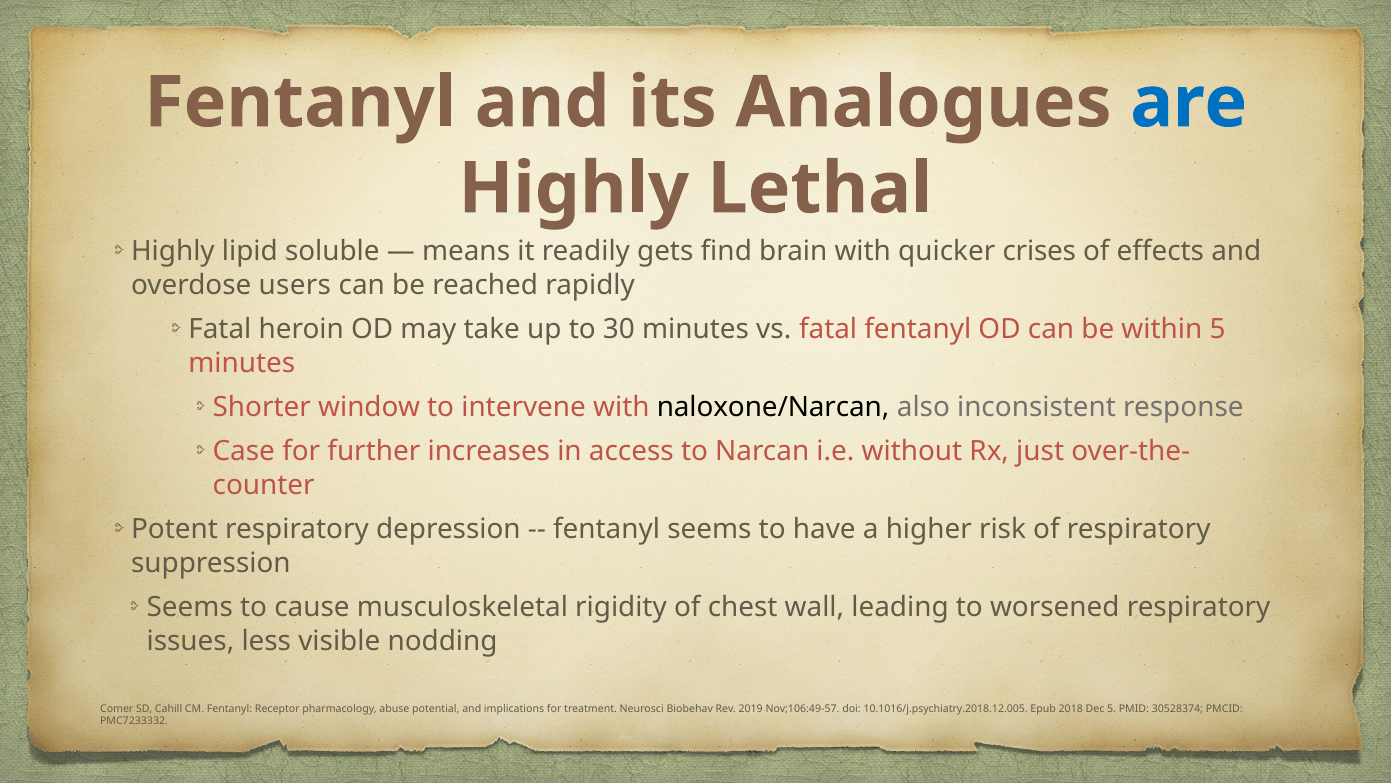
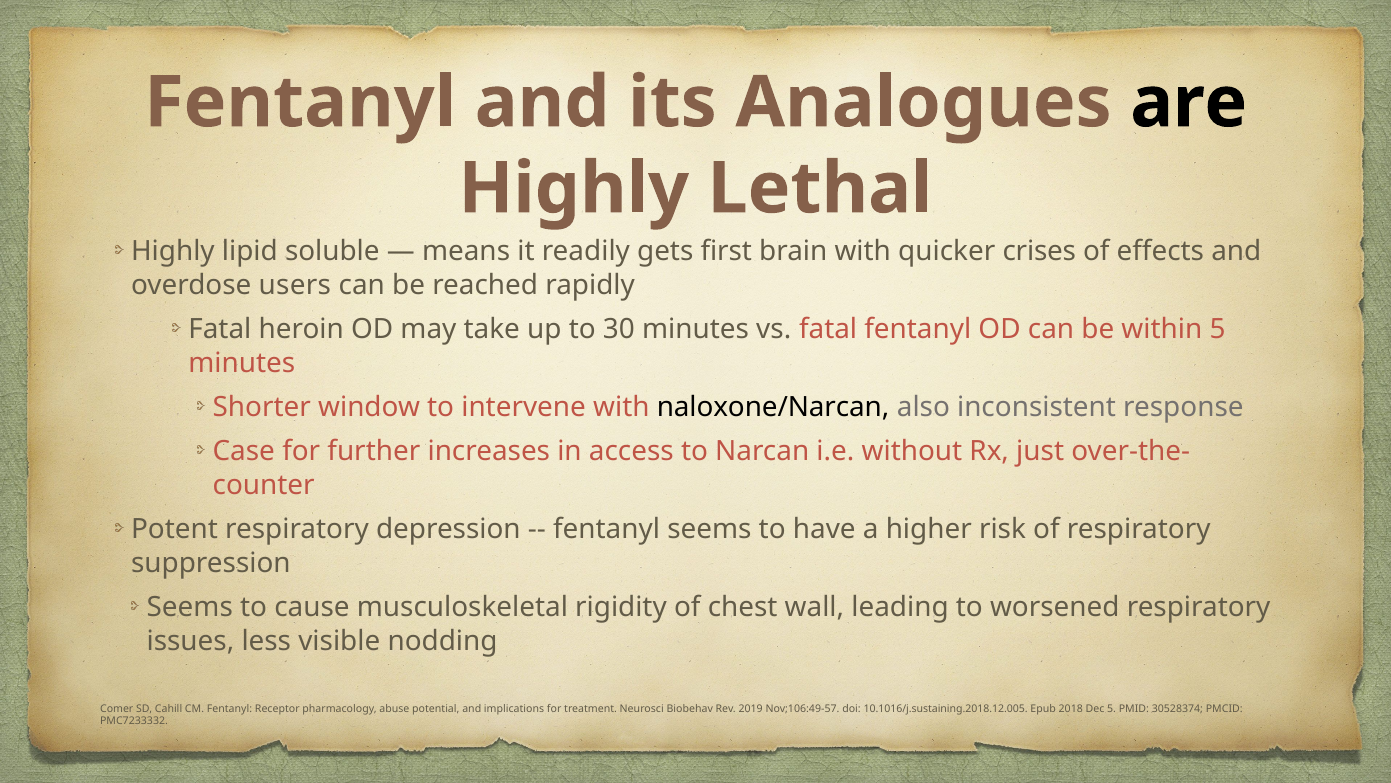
are colour: blue -> black
find: find -> first
10.1016/j.psychiatry.2018.12.005: 10.1016/j.psychiatry.2018.12.005 -> 10.1016/j.sustaining.2018.12.005
